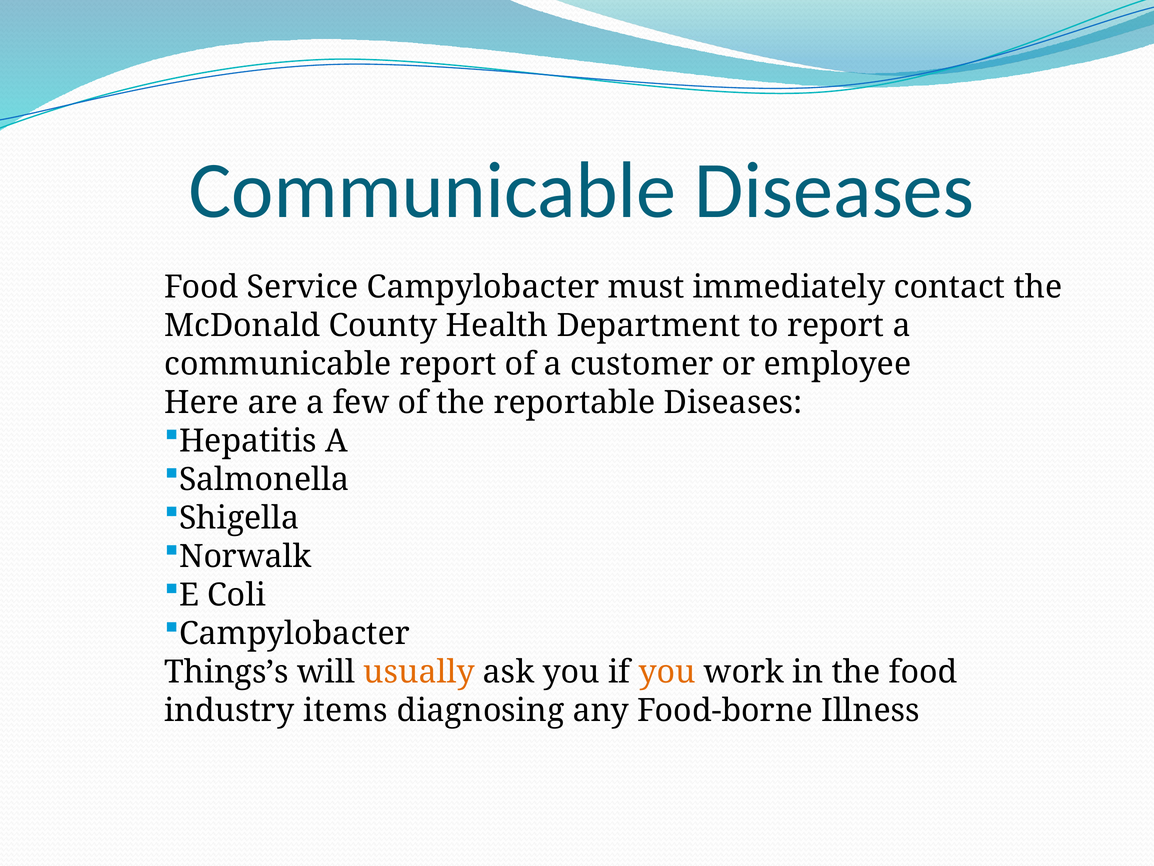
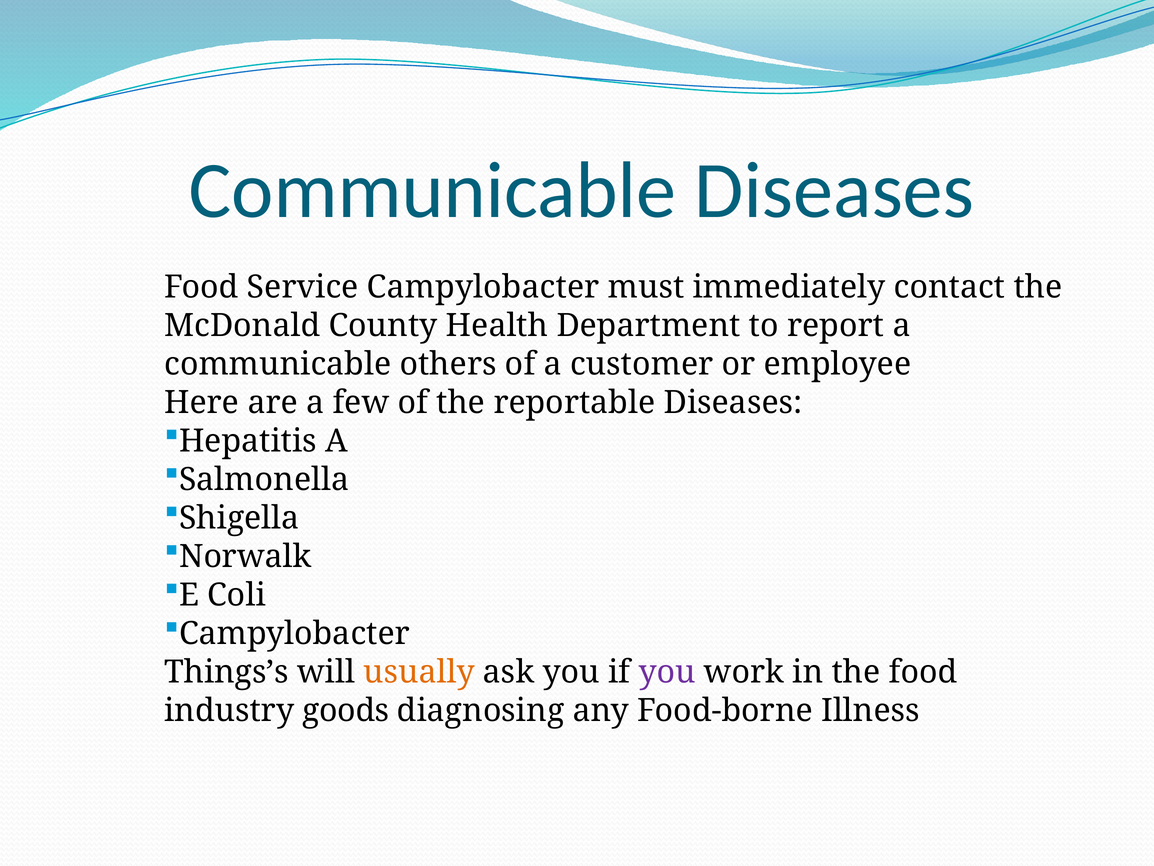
communicable report: report -> others
you at (667, 672) colour: orange -> purple
items: items -> goods
